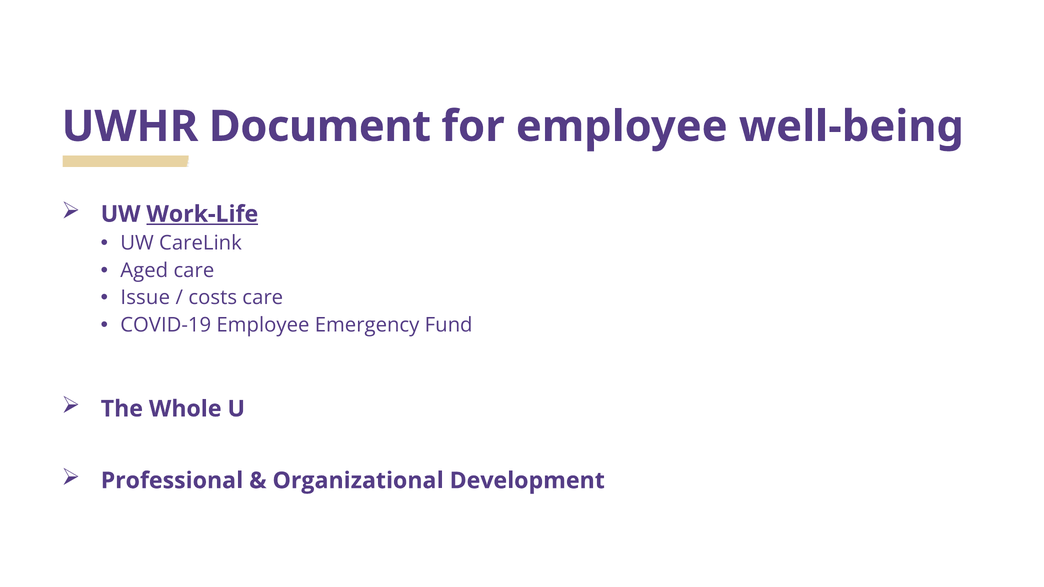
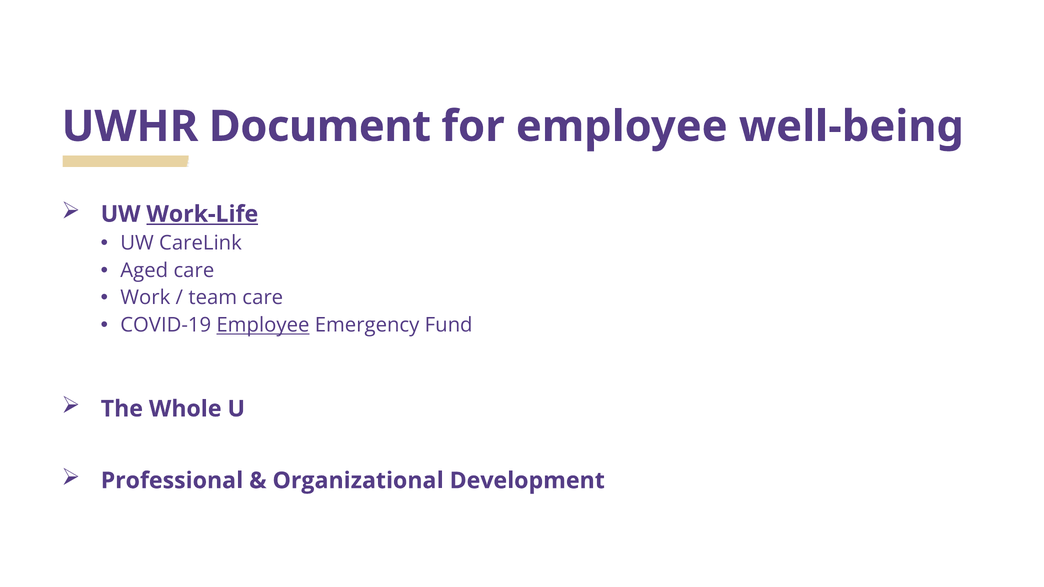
Issue: Issue -> Work
costs: costs -> team
Employee at (263, 325) underline: none -> present
